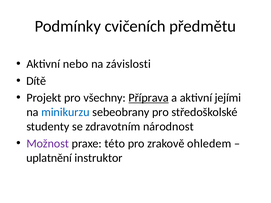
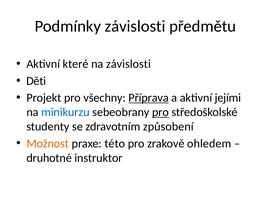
Podmínky cvičeních: cvičeních -> závislosti
nebo: nebo -> které
Dítě: Dítě -> Děti
pro at (160, 112) underline: none -> present
národnost: národnost -> způsobení
Možnost colour: purple -> orange
uplatnění: uplatnění -> druhotné
